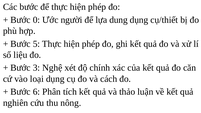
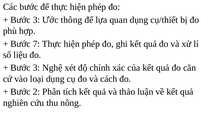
0 at (36, 20): 0 -> 3
người: người -> thông
dung: dung -> quan
5: 5 -> 7
6: 6 -> 2
